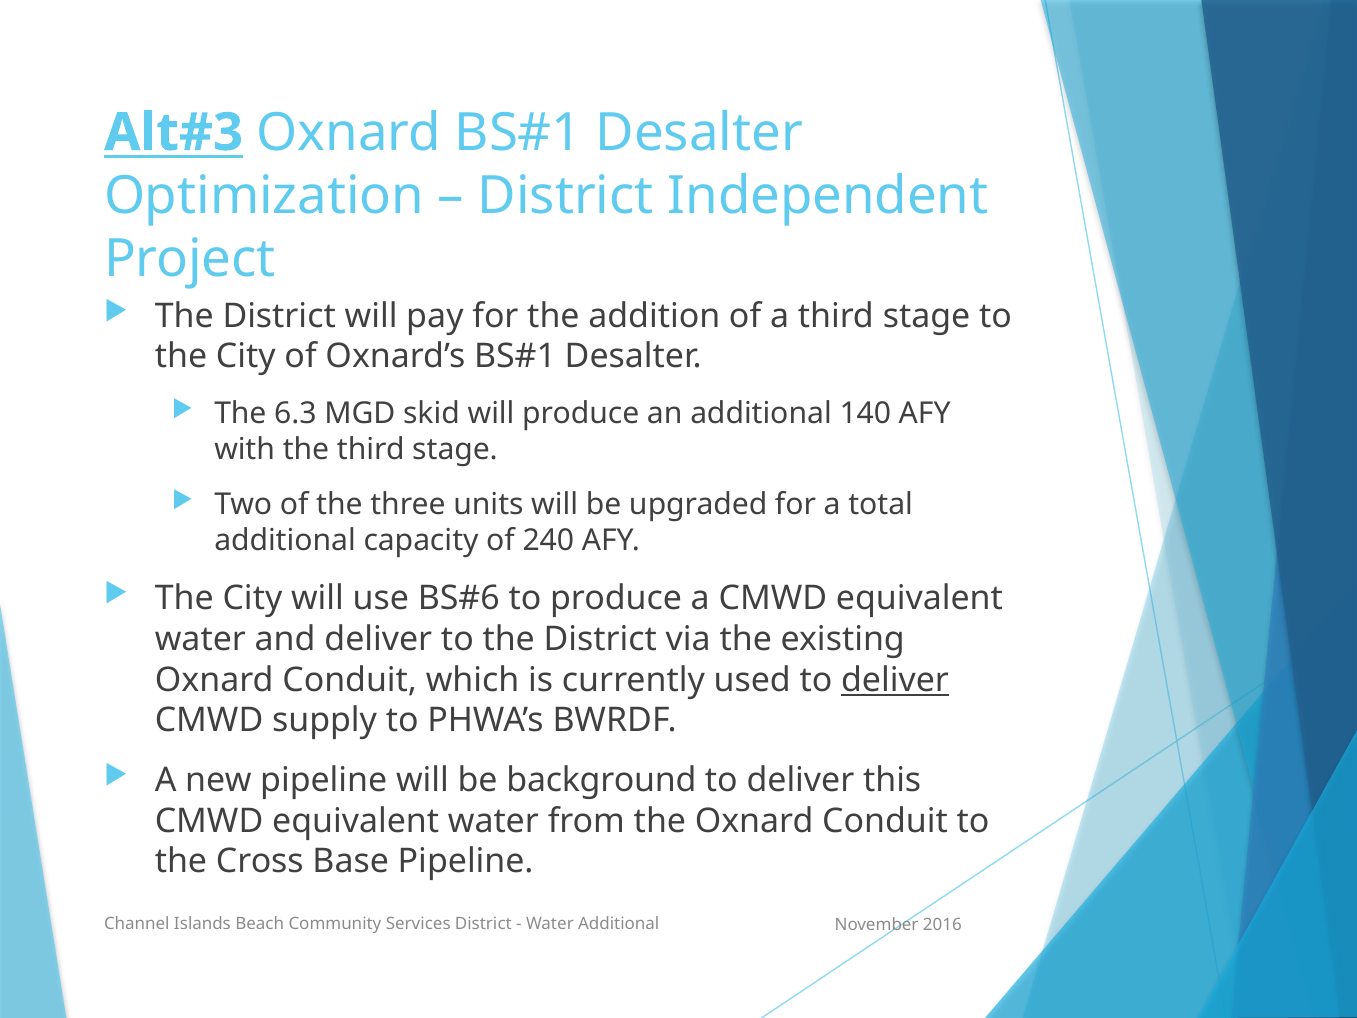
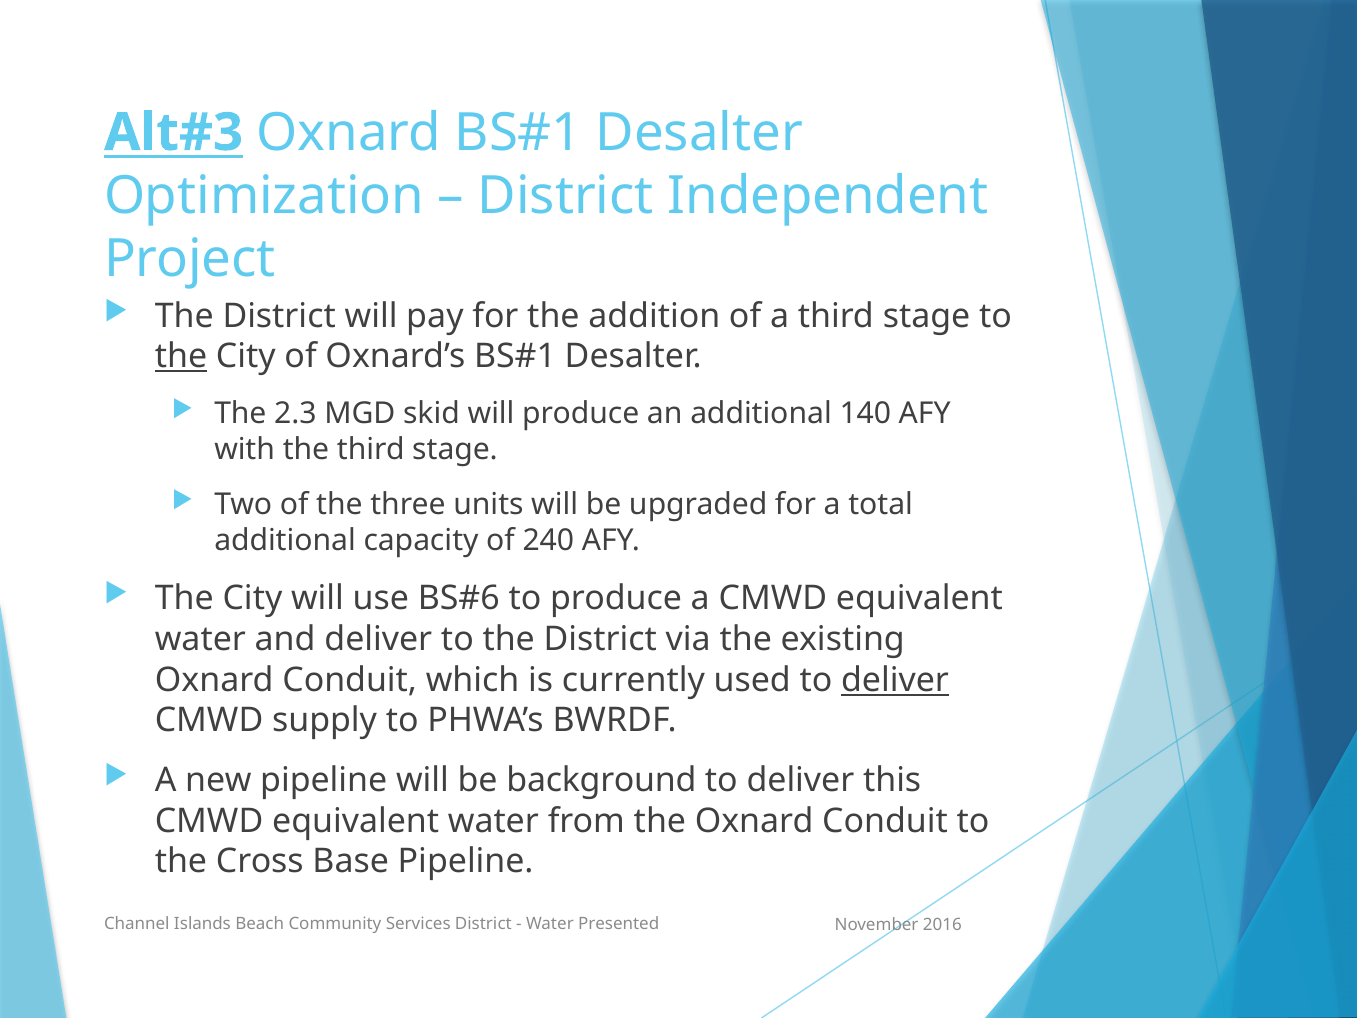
the at (181, 357) underline: none -> present
6.3: 6.3 -> 2.3
Water Additional: Additional -> Presented
